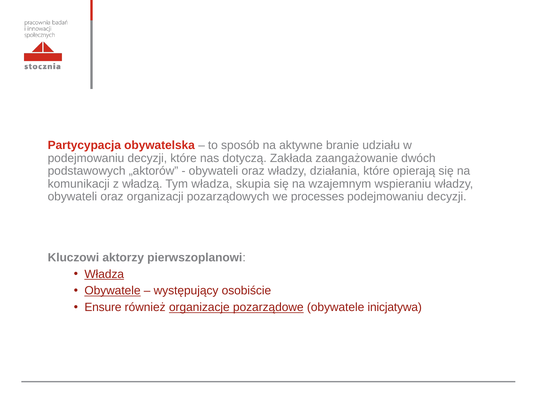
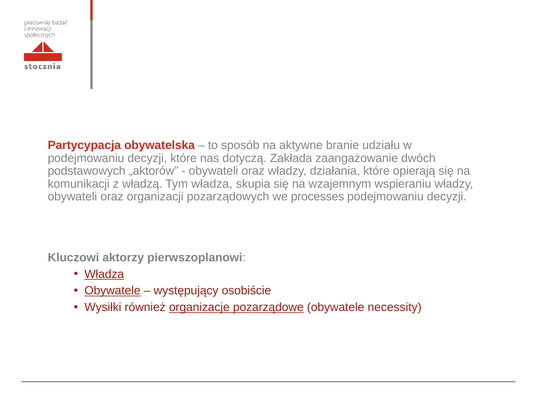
Ensure: Ensure -> Wysiłki
inicjatywa: inicjatywa -> necessity
